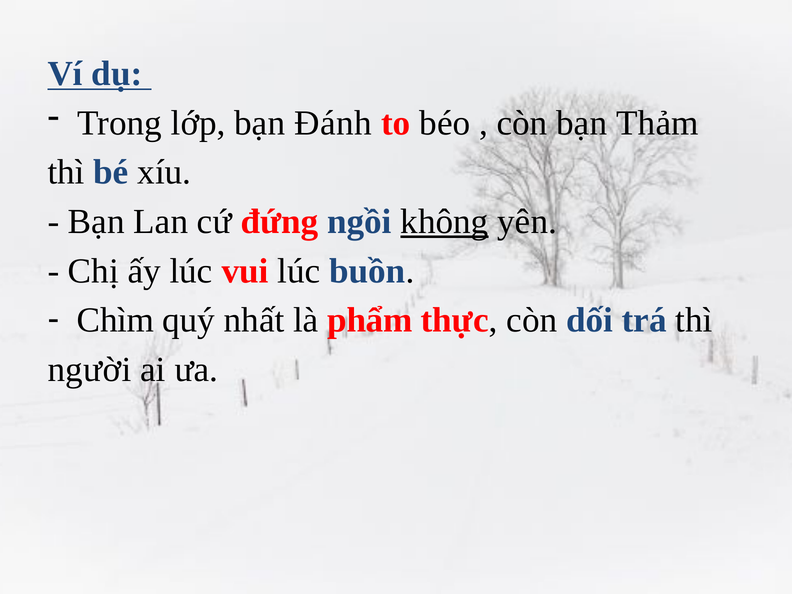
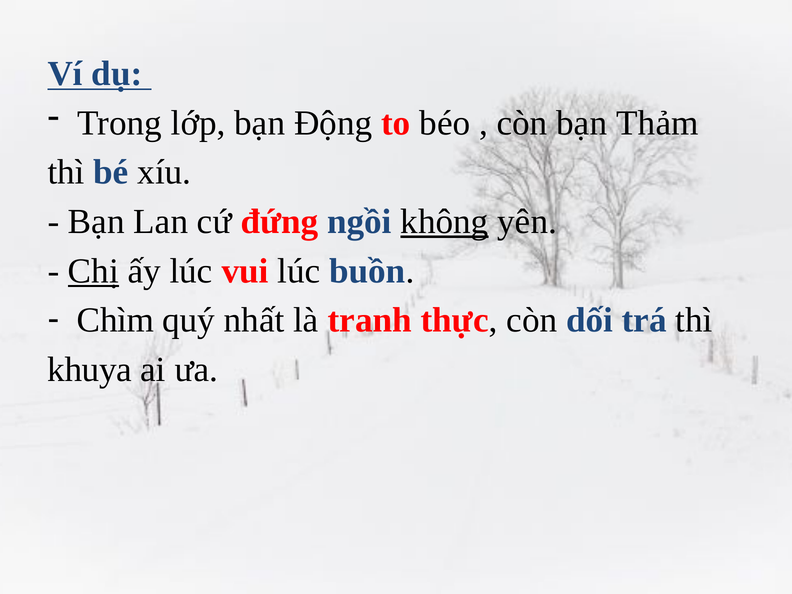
Đánh: Đánh -> Động
Chị underline: none -> present
phẩm: phẩm -> tranh
người: người -> khuya
